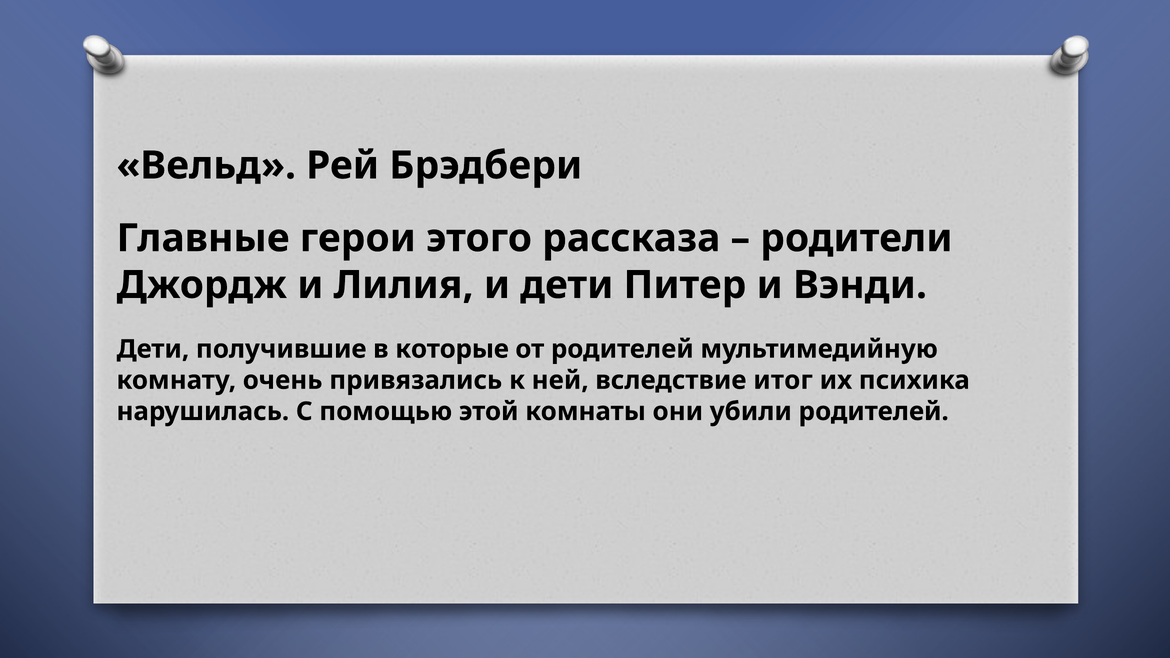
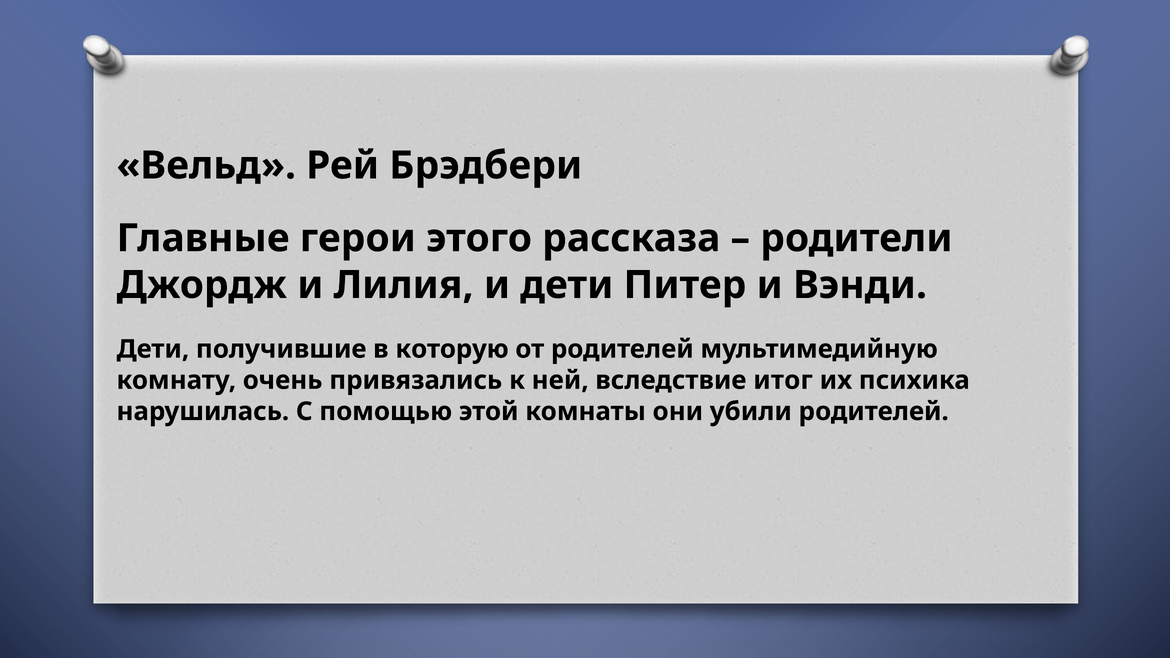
которые: которые -> которую
